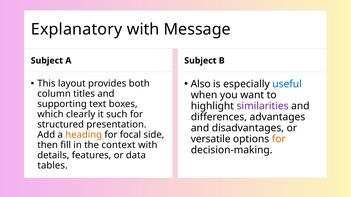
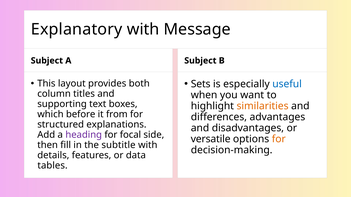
Also: Also -> Sets
similarities colour: purple -> orange
clearly: clearly -> before
such: such -> from
presentation: presentation -> explanations
heading colour: orange -> purple
context: context -> subtitle
